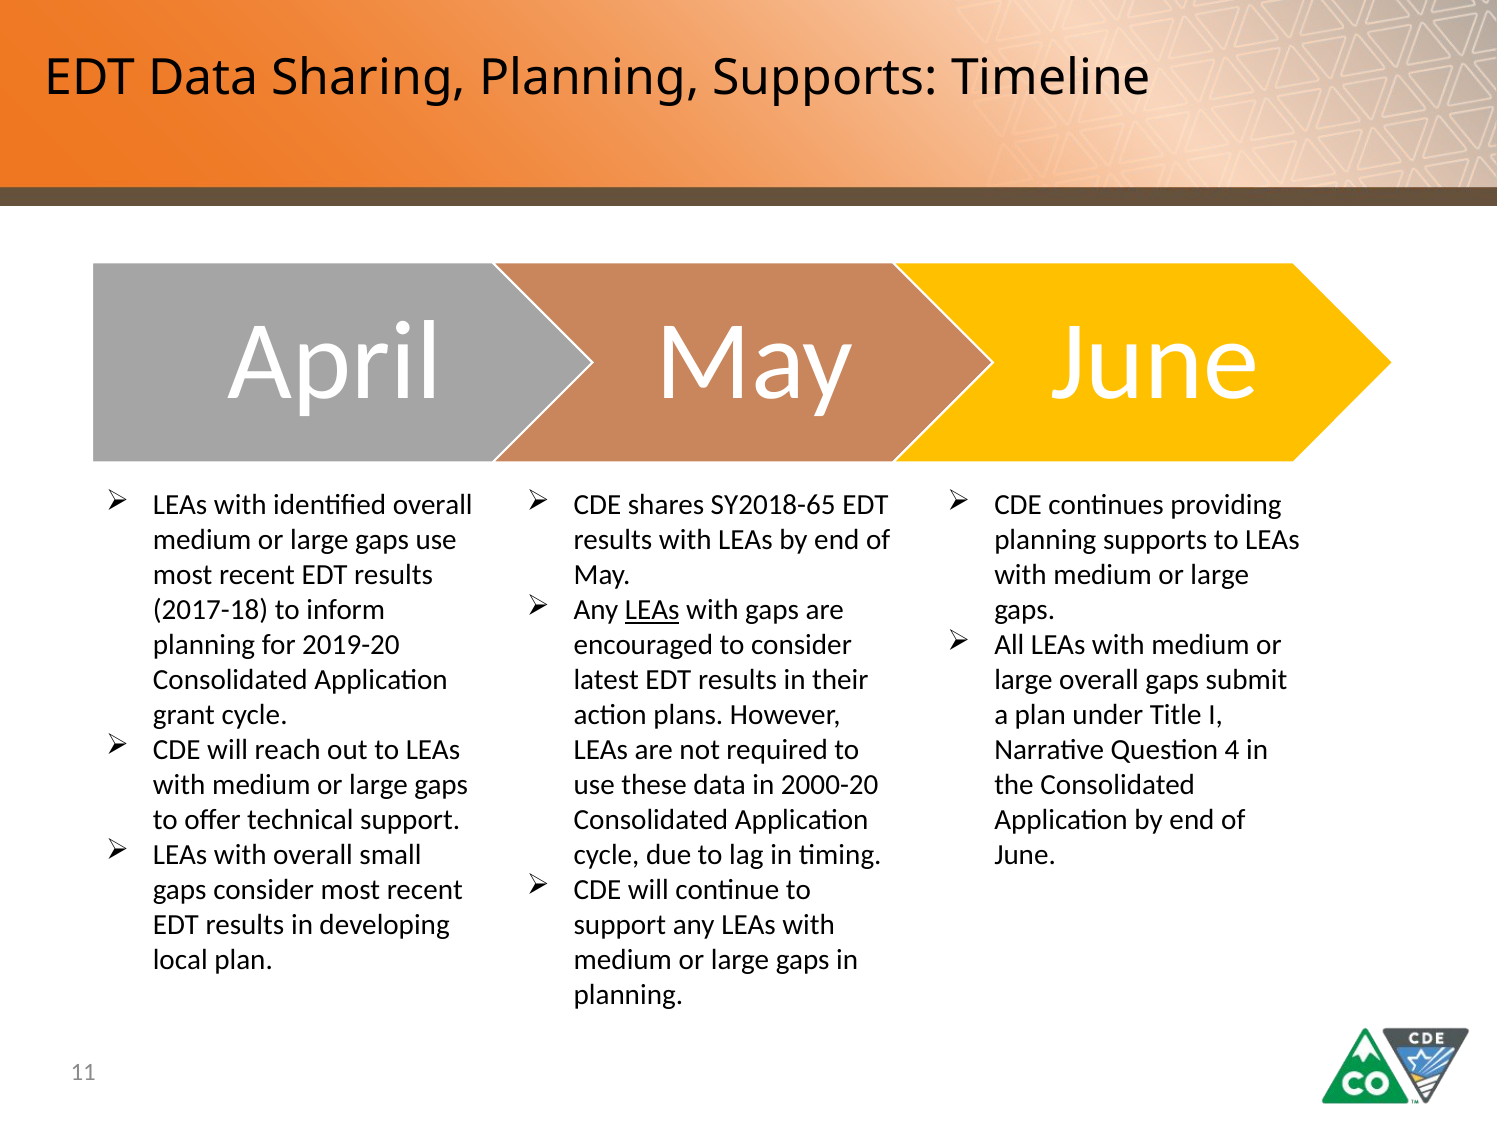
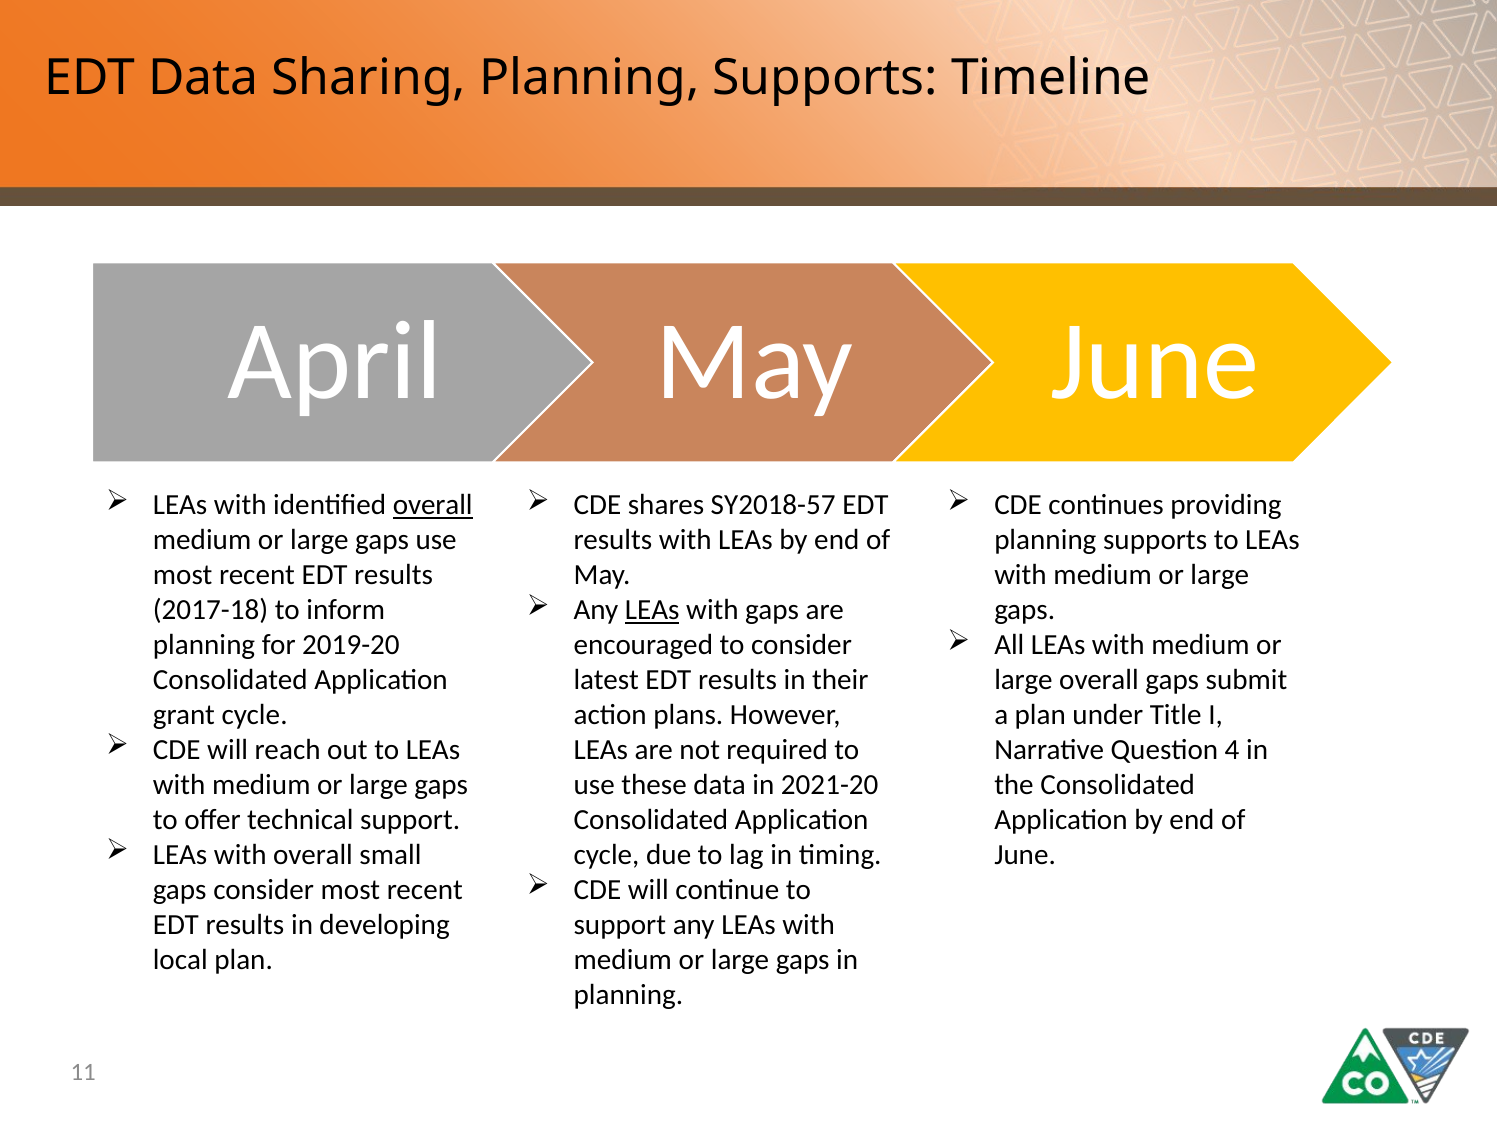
overall at (433, 505) underline: none -> present
SY2018-65: SY2018-65 -> SY2018-57
2000-20: 2000-20 -> 2021-20
